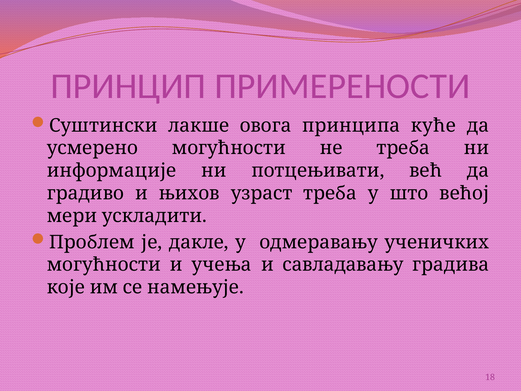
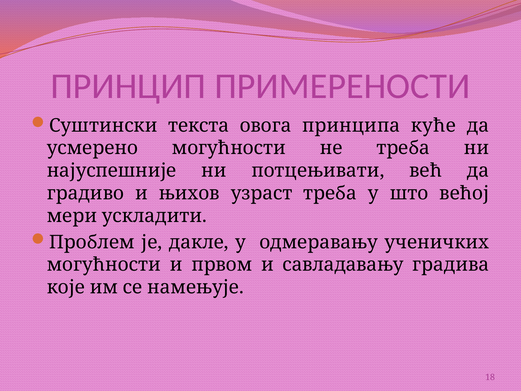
лакше: лакше -> текста
информације: информације -> најуспешније
учења: учења -> првом
